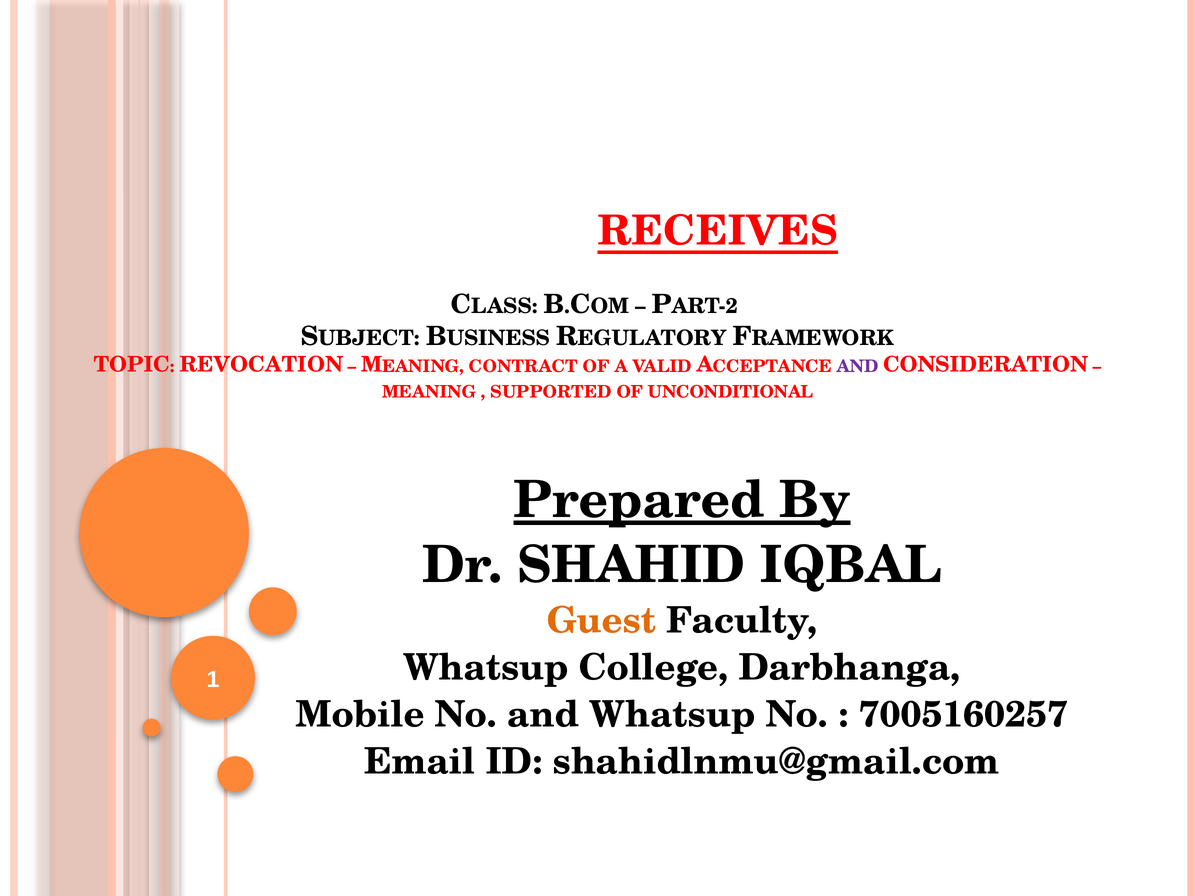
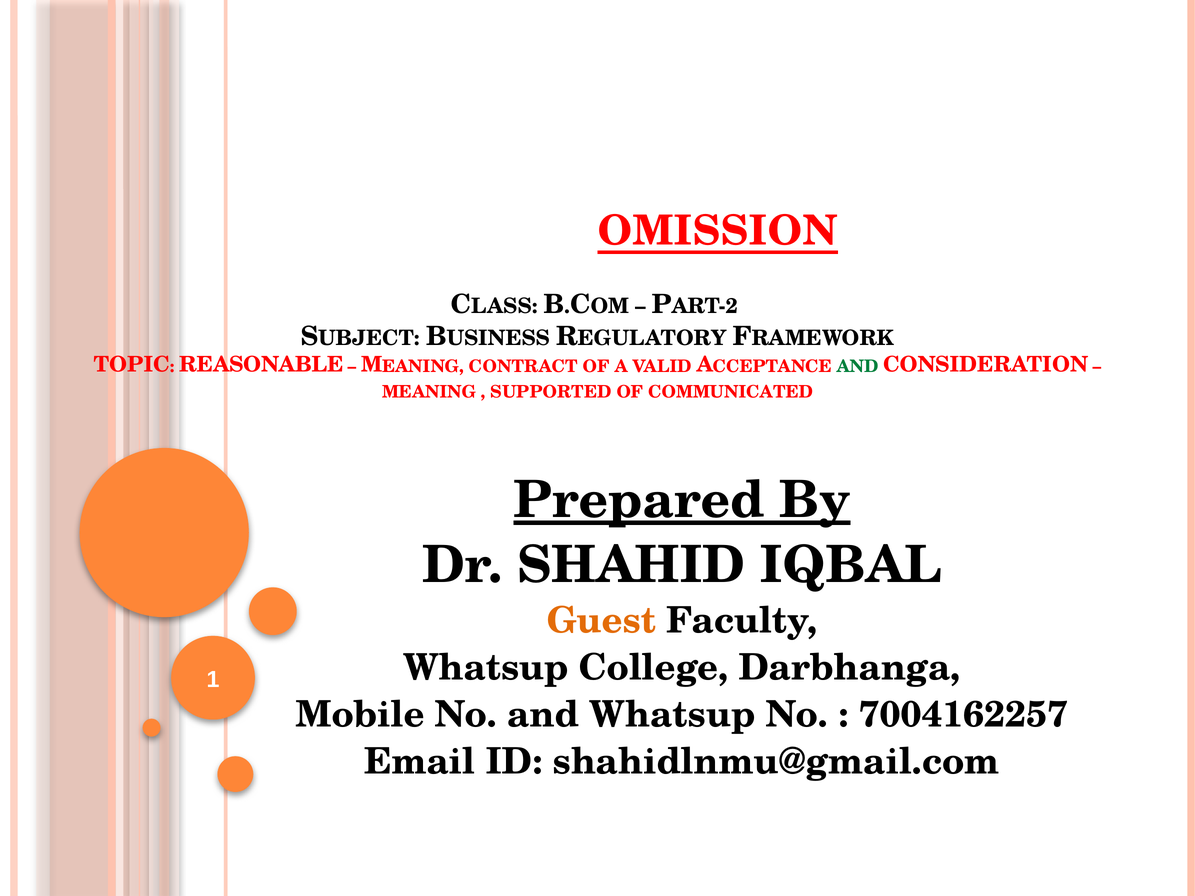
RECEIVES: RECEIVES -> OMISSION
REVOCATION: REVOCATION -> REASONABLE
AND at (858, 366) colour: purple -> green
UNCONDITIONAL: UNCONDITIONAL -> COMMUNICATED
7005160257: 7005160257 -> 7004162257
